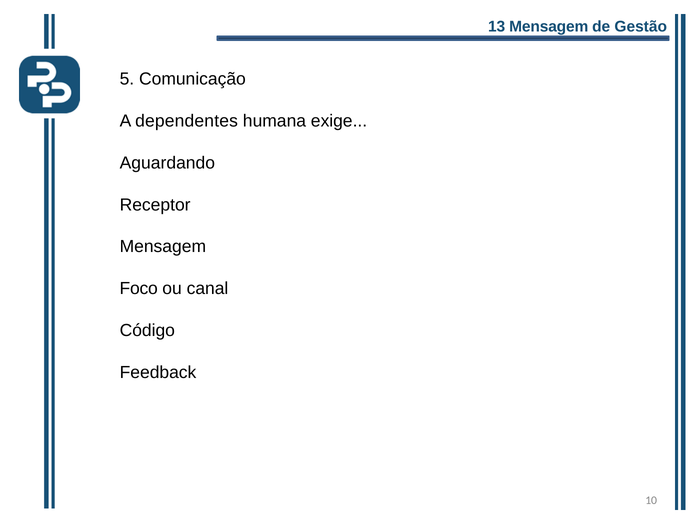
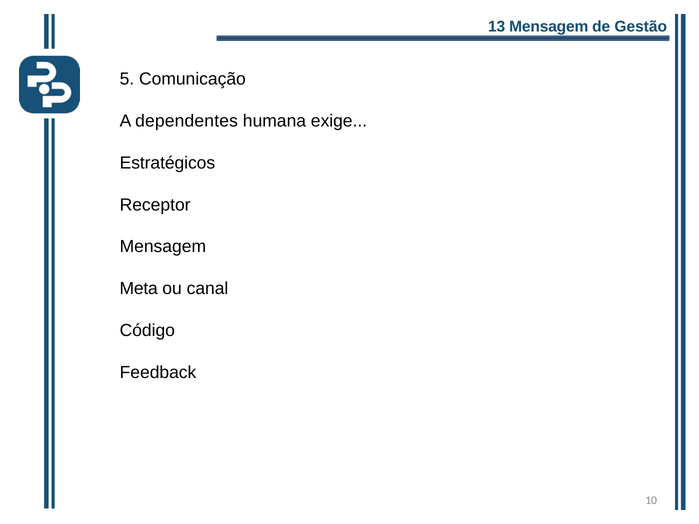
Aguardando: Aguardando -> Estratégicos
Foco: Foco -> Meta
